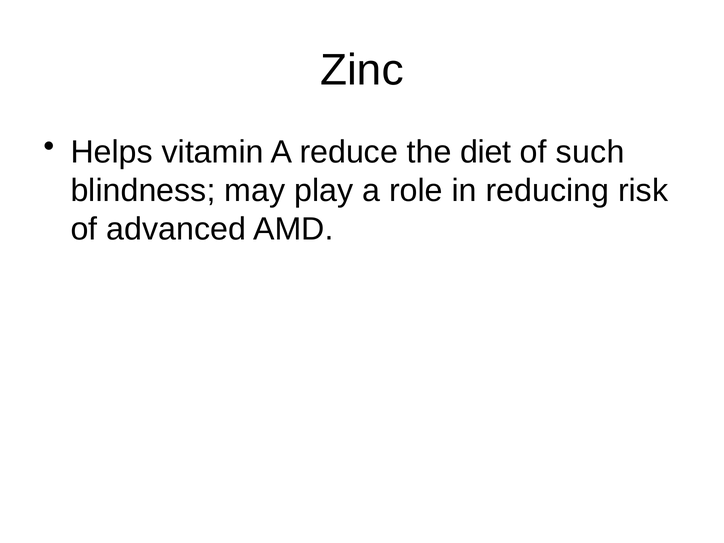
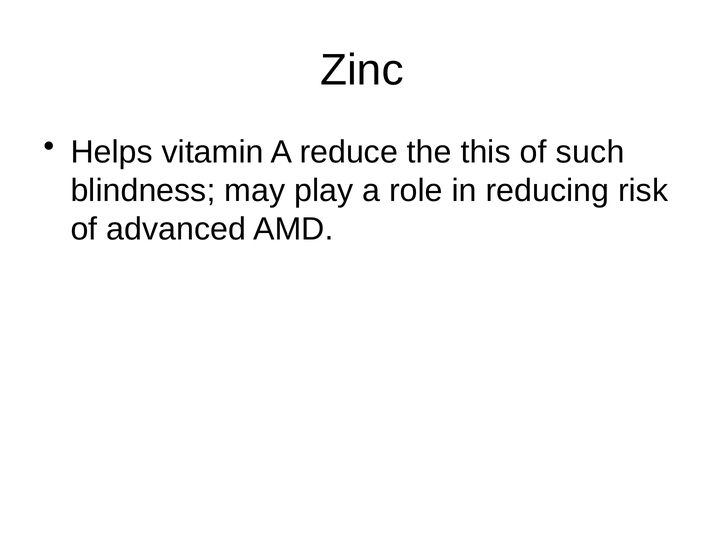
diet: diet -> this
